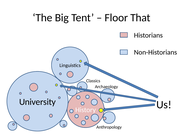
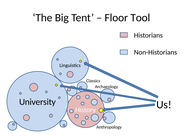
That: That -> Tool
